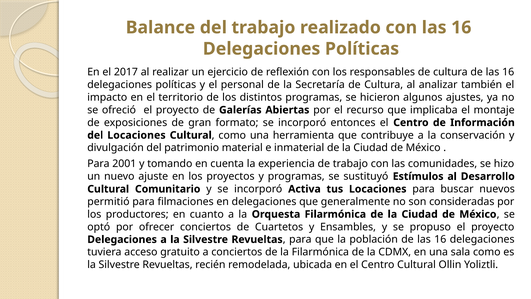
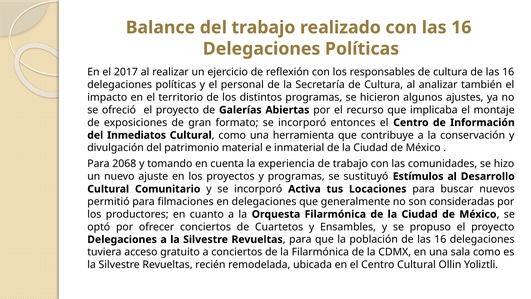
del Locaciones: Locaciones -> Inmediatos
2001: 2001 -> 2068
